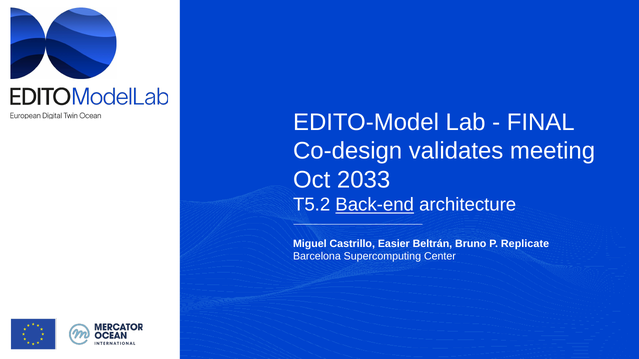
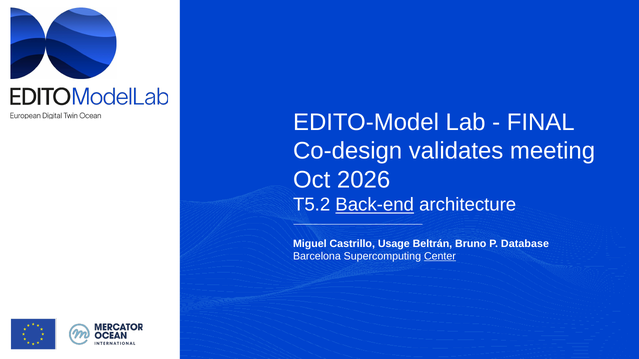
2033: 2033 -> 2026
Easier: Easier -> Usage
Replicate: Replicate -> Database
Center underline: none -> present
